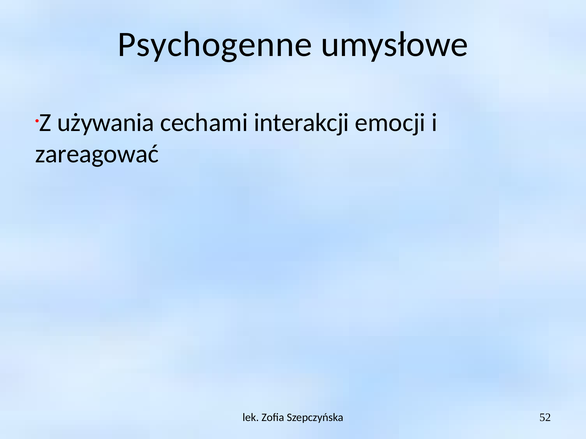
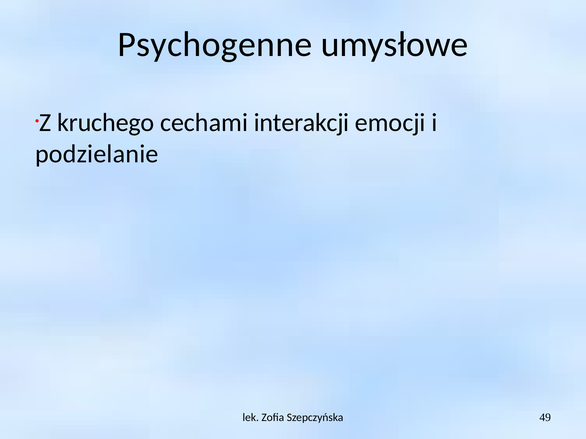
używania: używania -> kruchego
zareagować: zareagować -> podzielanie
52: 52 -> 49
